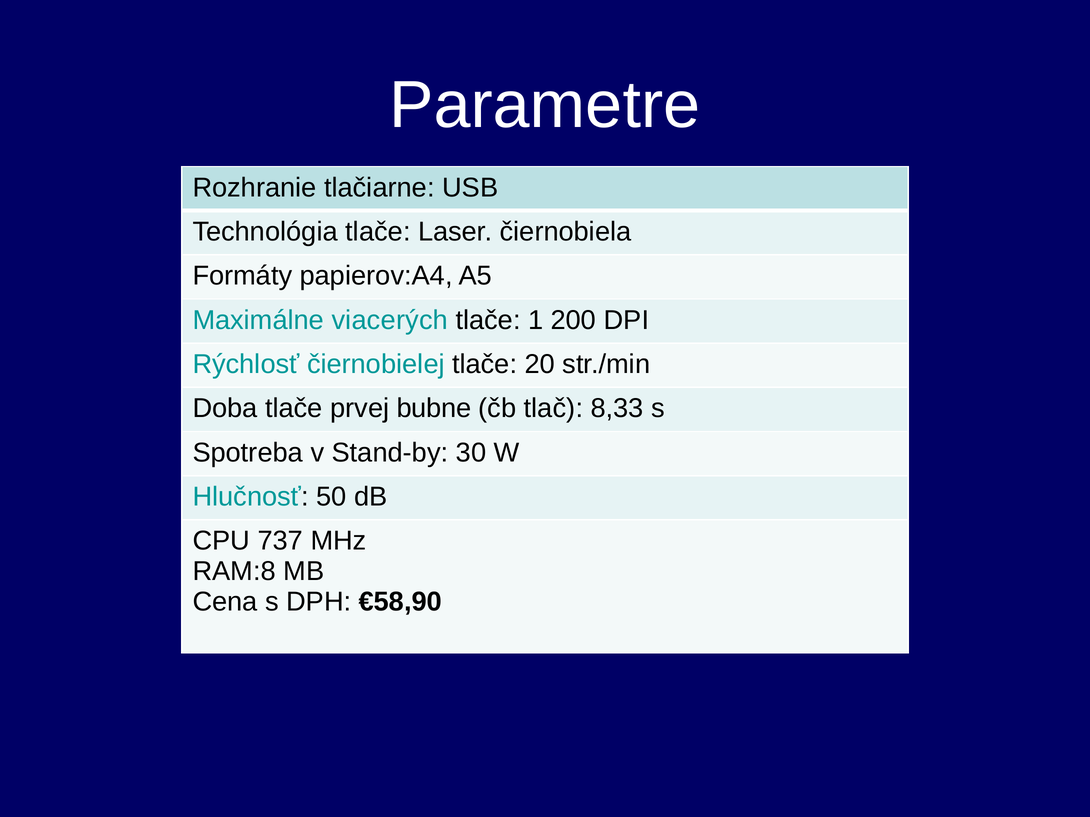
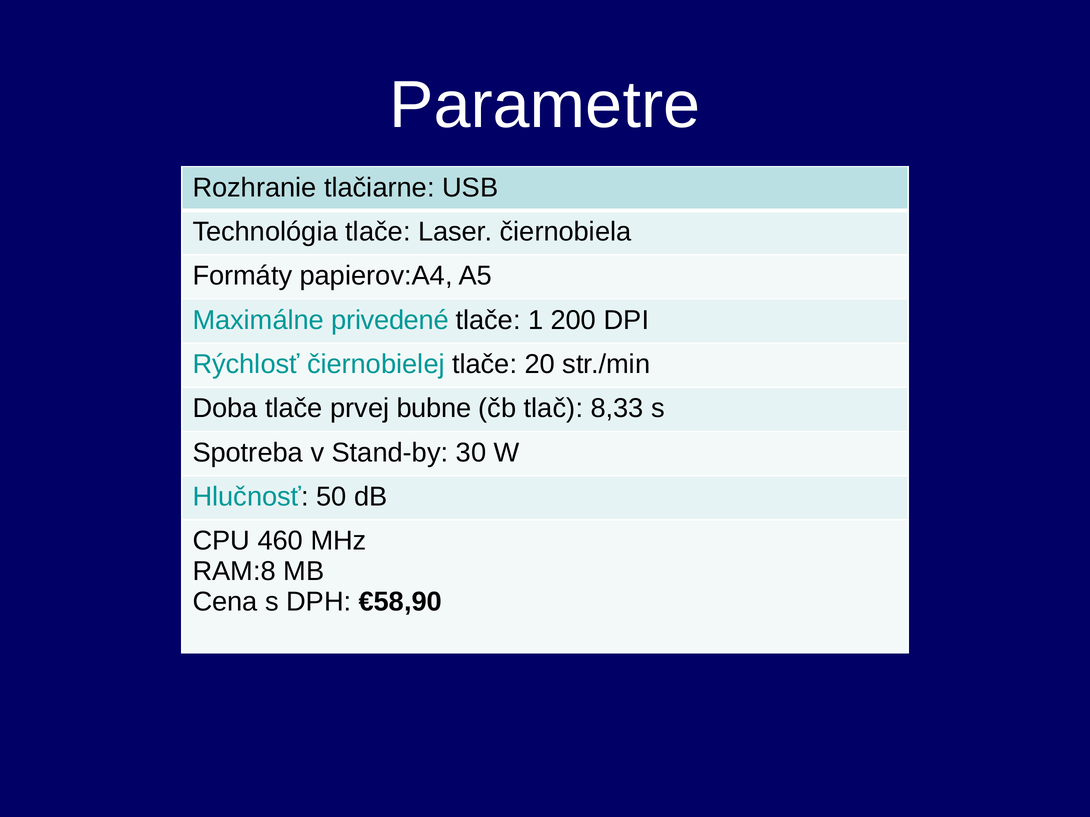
viacerých: viacerých -> privedené
737: 737 -> 460
